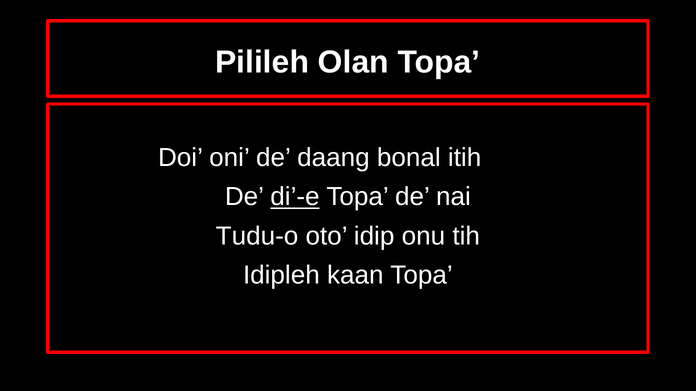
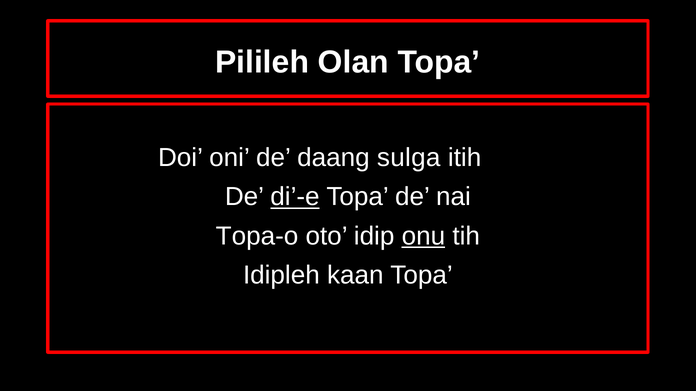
bonal: bonal -> sulga
Tudu-o: Tudu-o -> Topa-o
onu underline: none -> present
